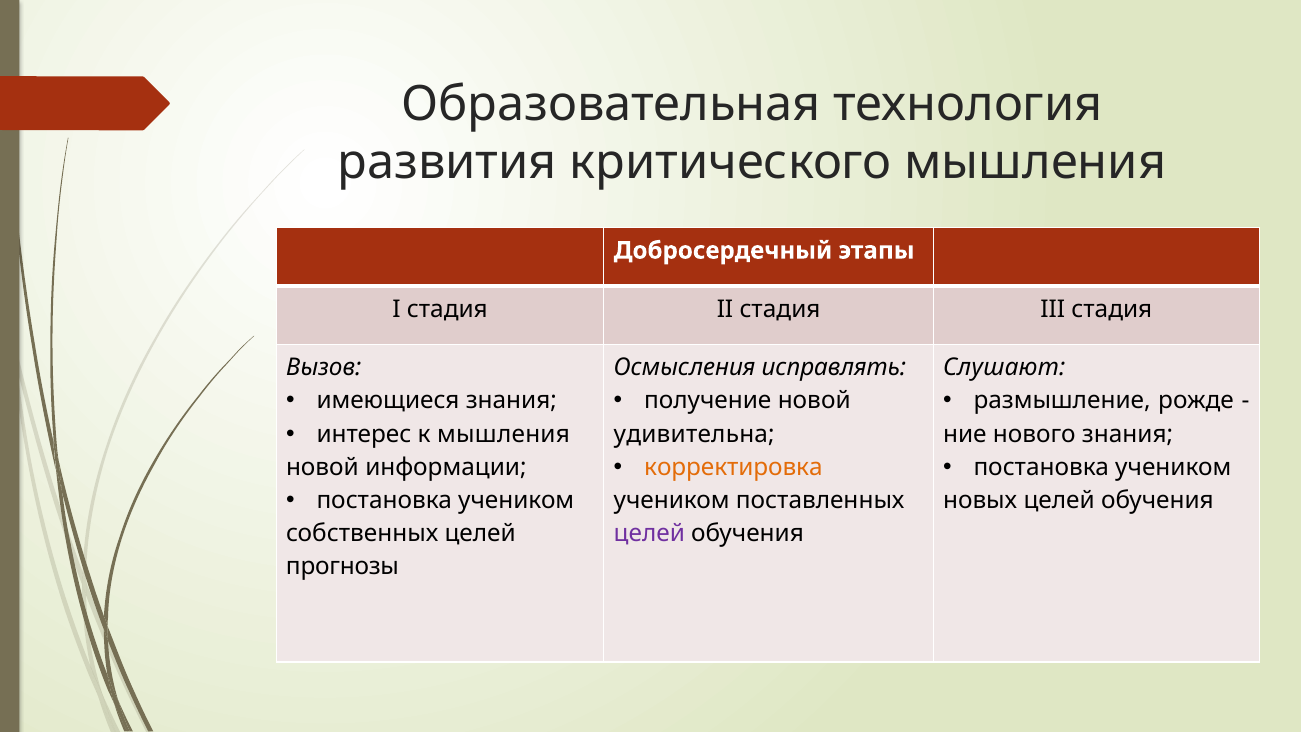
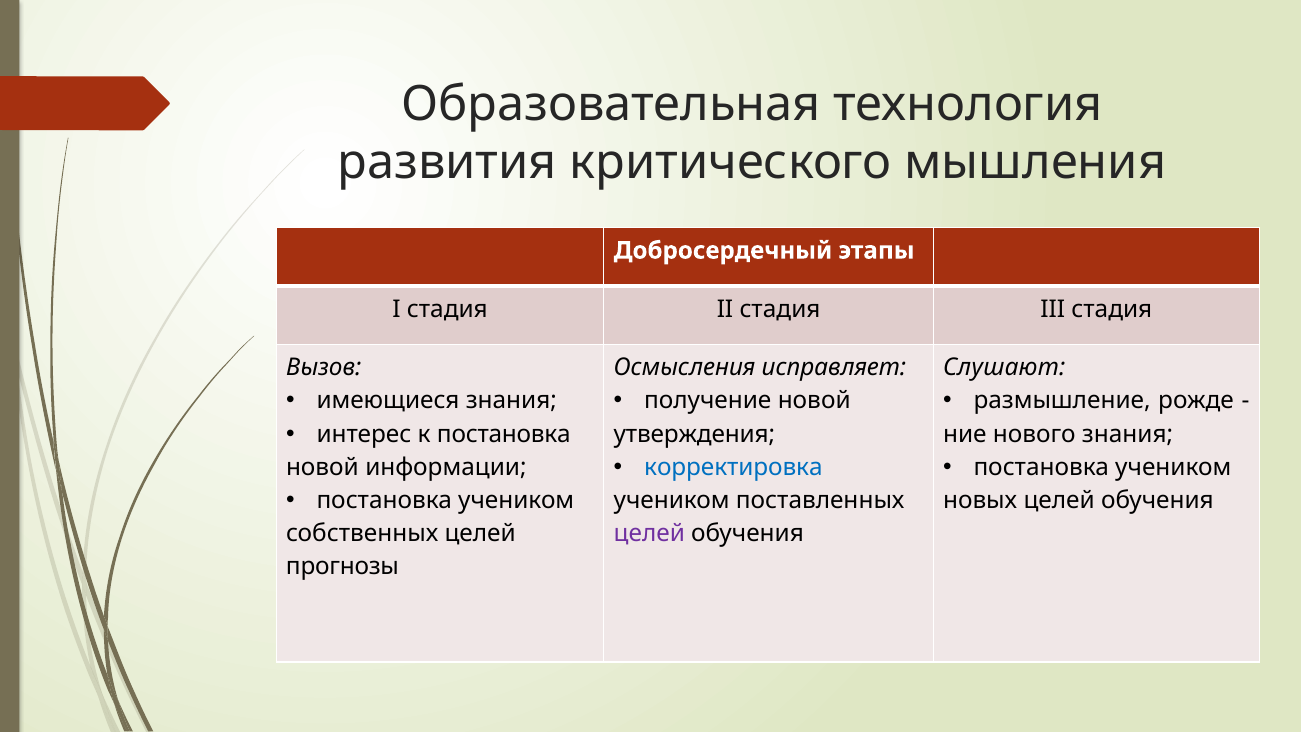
исправлять: исправлять -> исправляет
к мышления: мышления -> постановка
удивительна: удивительна -> утверждения
корректировка colour: orange -> blue
